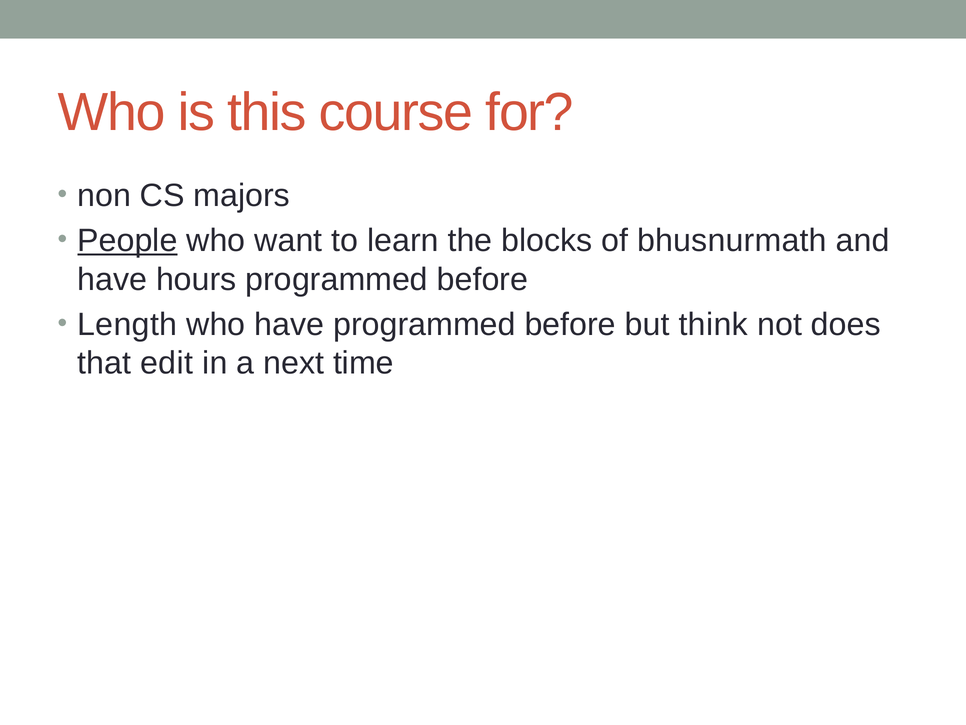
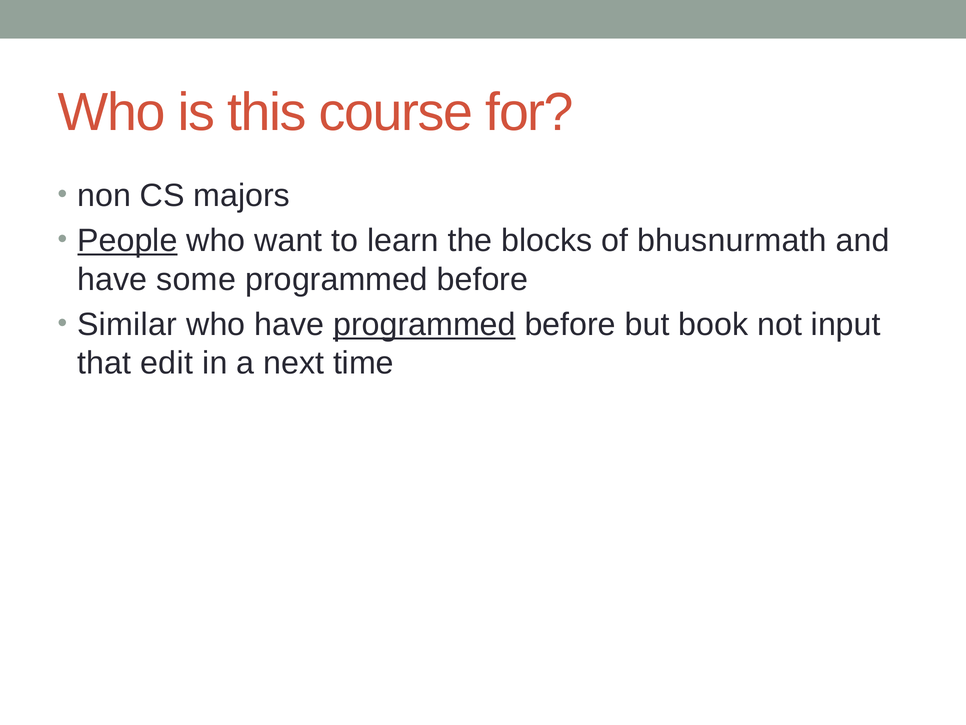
hours: hours -> some
Length: Length -> Similar
programmed at (424, 324) underline: none -> present
think: think -> book
does: does -> input
